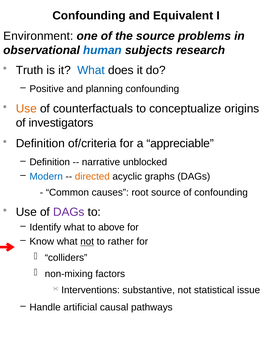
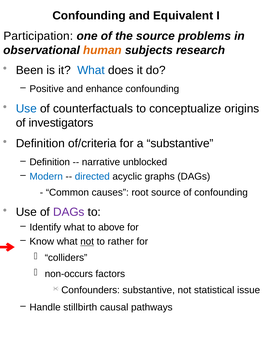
Environment: Environment -> Participation
human colour: blue -> orange
Truth: Truth -> Been
planning: planning -> enhance
Use at (26, 109) colour: orange -> blue
a appreciable: appreciable -> substantive
directed colour: orange -> blue
non-mixing: non-mixing -> non-occurs
Interventions: Interventions -> Confounders
artificial: artificial -> stillbirth
